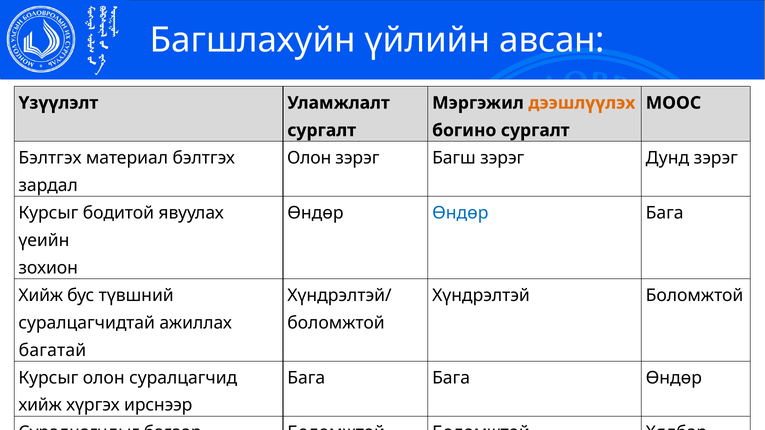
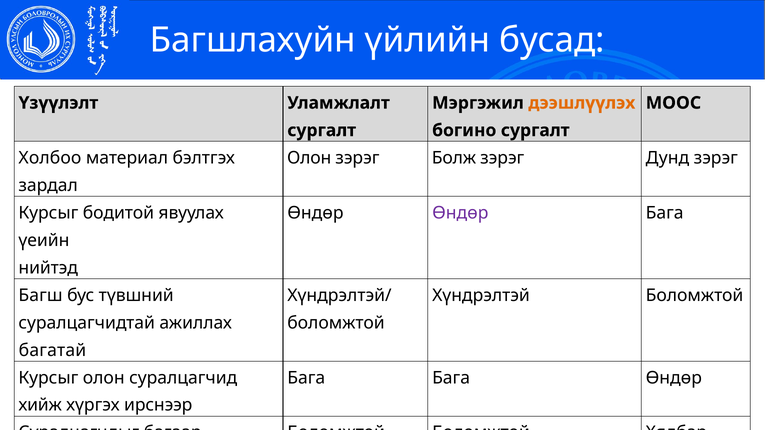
авсан: авсан -> бусад
Бэлтгэх at (50, 158): Бэлтгэх -> Холбоо
Багш: Багш -> Болж
Өндөр at (460, 213) colour: blue -> purple
зохион: зохион -> нийтэд
Хийж at (41, 295): Хийж -> Багш
